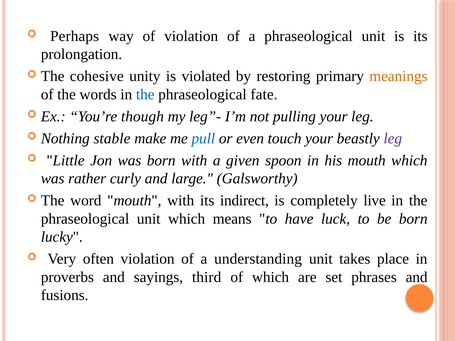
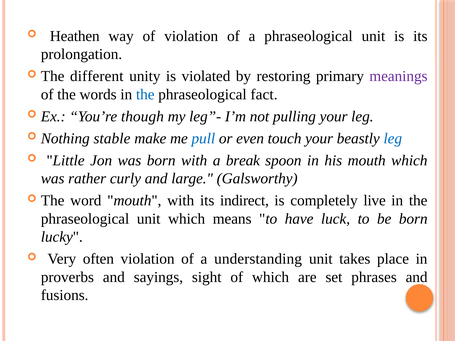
Perhaps: Perhaps -> Heathen
cohesive: cohesive -> different
meanings colour: orange -> purple
fate: fate -> fact
leg at (393, 139) colour: purple -> blue
given: given -> break
third: third -> sight
